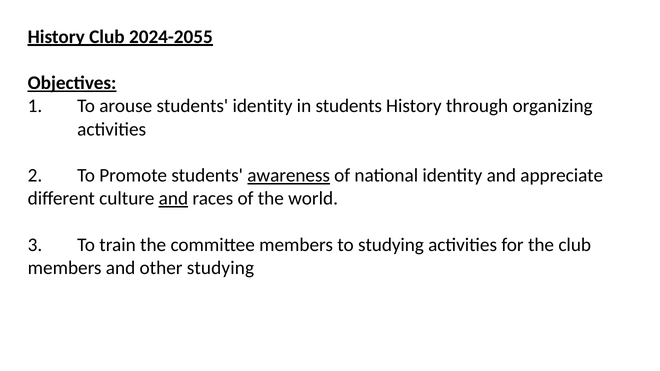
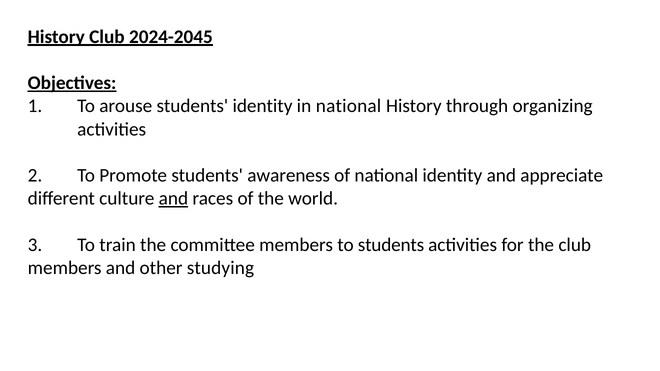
2024-2055: 2024-2055 -> 2024-2045
in students: students -> national
awareness underline: present -> none
to studying: studying -> students
